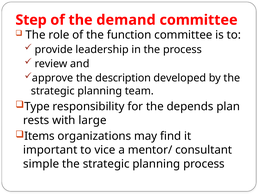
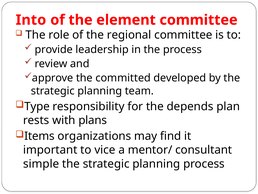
Step: Step -> Into
demand: demand -> element
function: function -> regional
description: description -> committed
large: large -> plans
